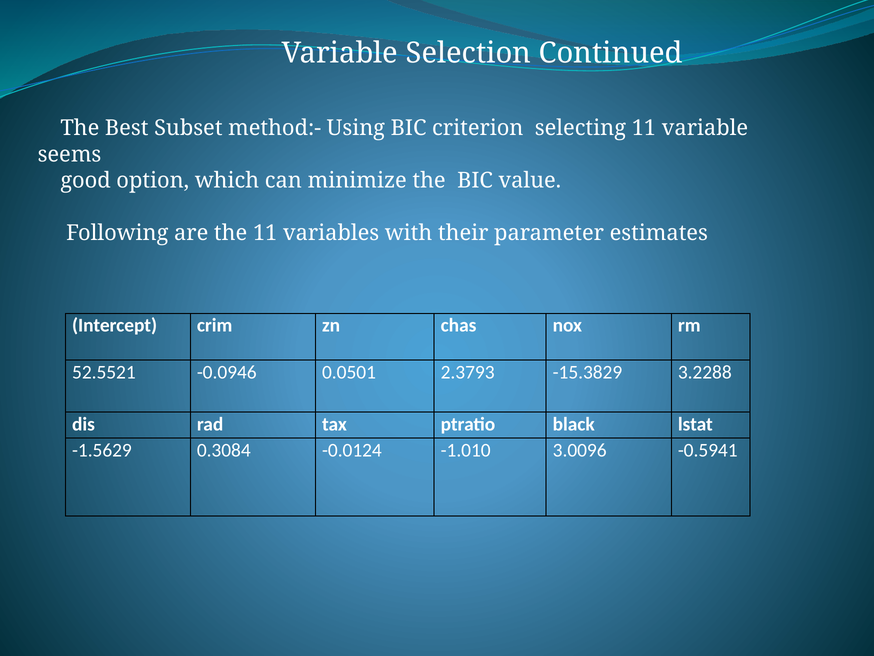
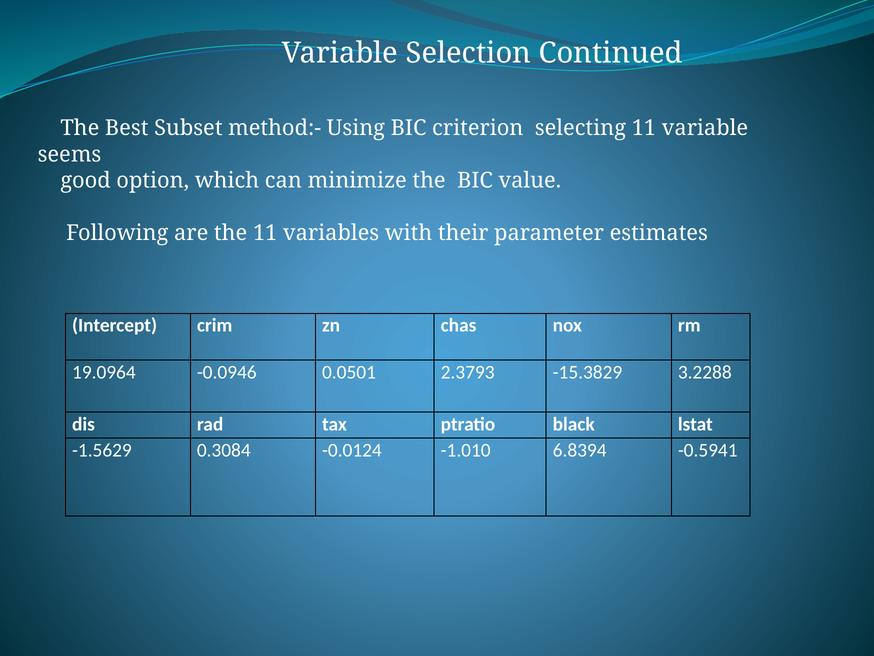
52.5521: 52.5521 -> 19.0964
3.0096: 3.0096 -> 6.8394
